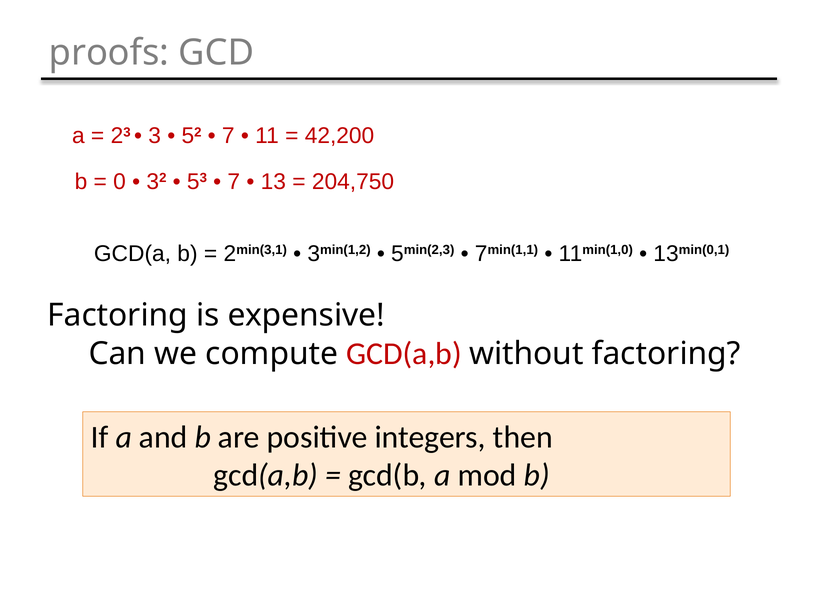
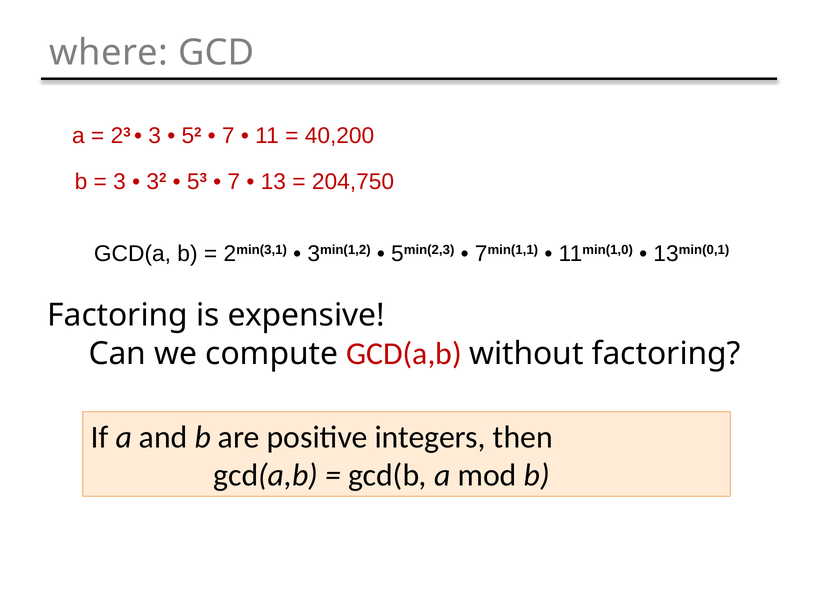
proofs: proofs -> where
42,200: 42,200 -> 40,200
0 at (120, 182): 0 -> 3
